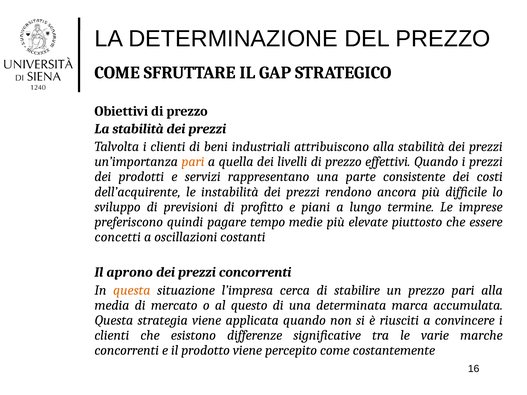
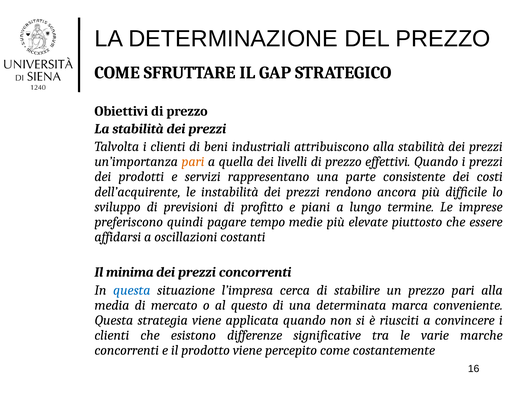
concetti: concetti -> affidarsi
aprono: aprono -> minima
questa at (132, 290) colour: orange -> blue
accumulata: accumulata -> conveniente
